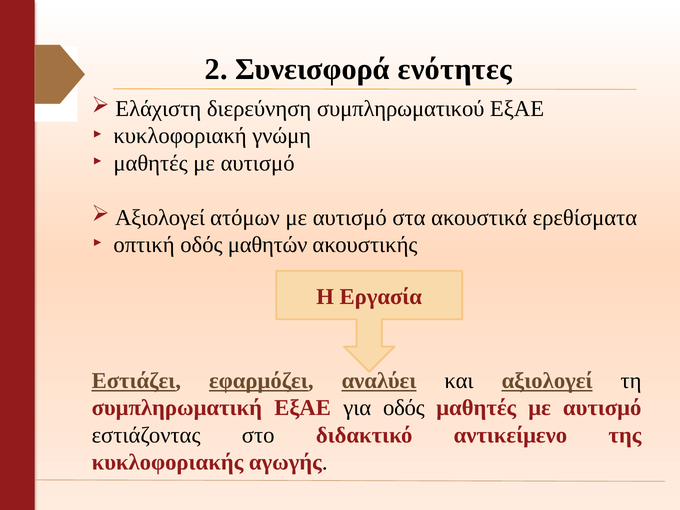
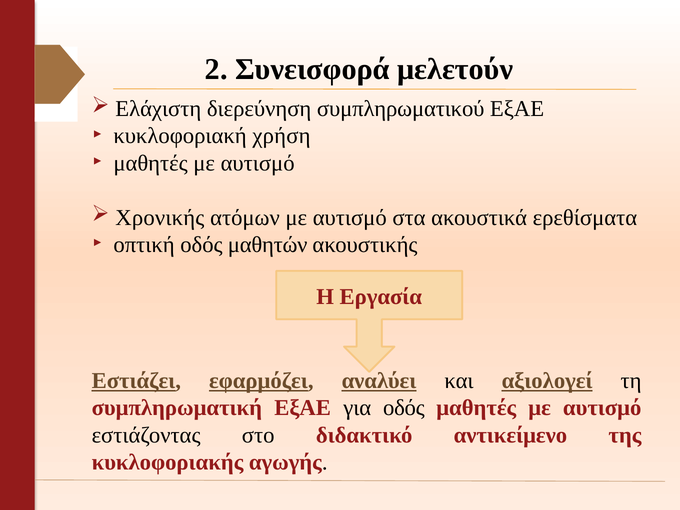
ενότητες: ενότητες -> μελετούν
γνώμη: γνώμη -> χρήση
Αξιολογεί at (160, 218): Αξιολογεί -> Χρονικής
